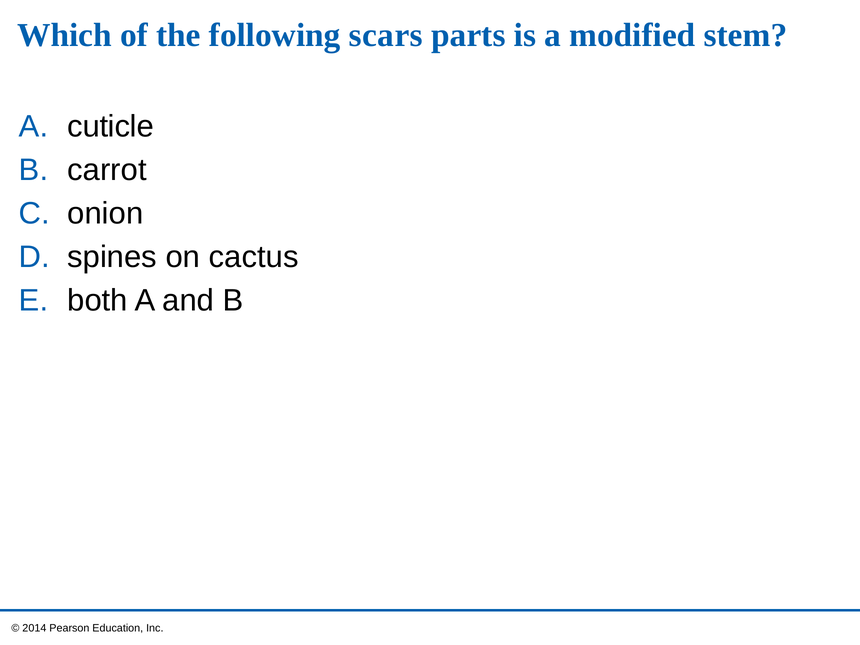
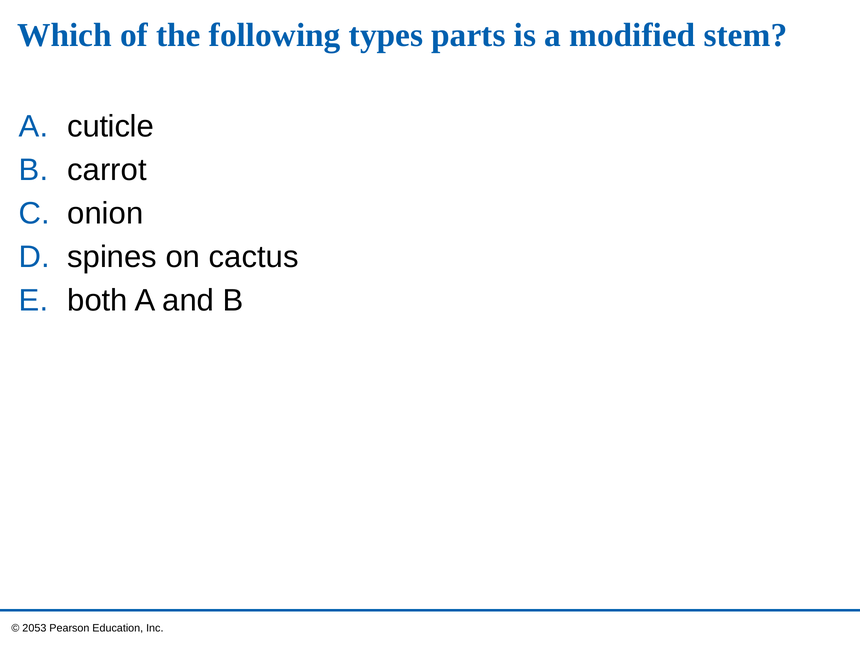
scars: scars -> types
2014: 2014 -> 2053
